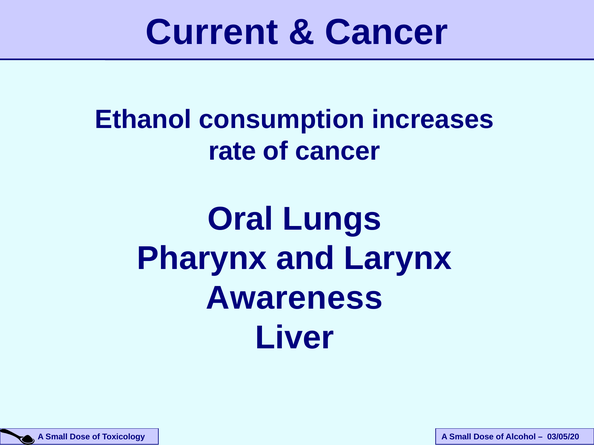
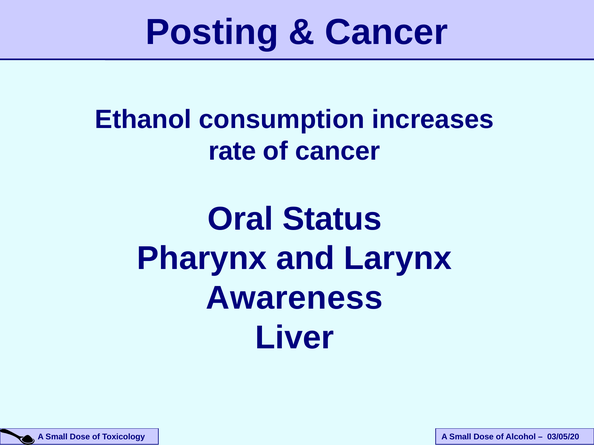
Current: Current -> Posting
Lungs: Lungs -> Status
